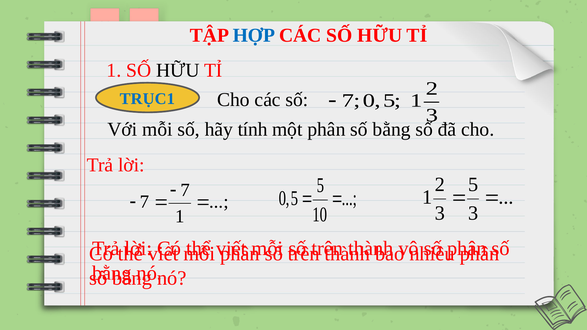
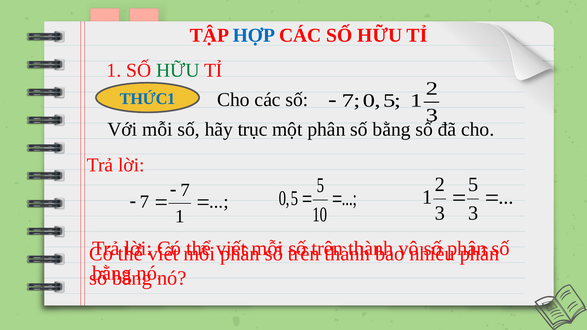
HỮU at (178, 70) colour: black -> green
TRỤC1: TRỤC1 -> THỨC1
tính: tính -> trục
